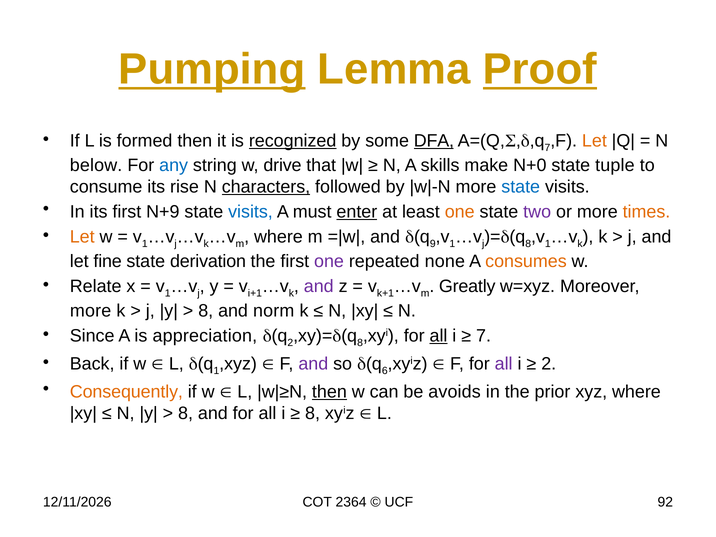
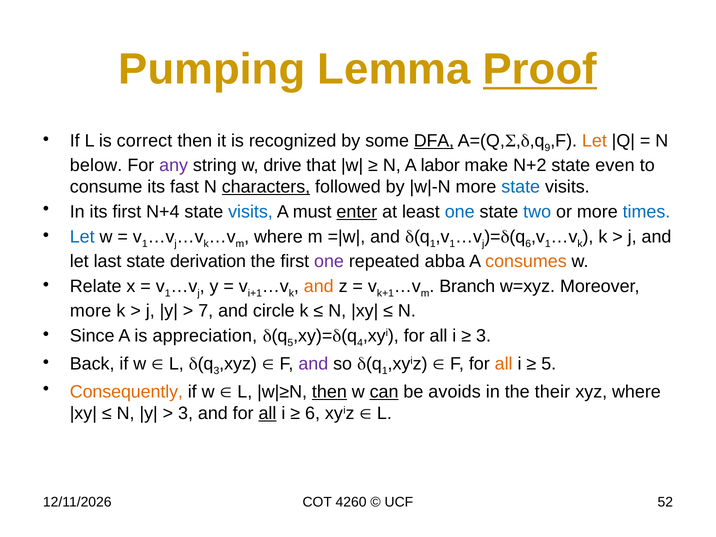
Pumping underline: present -> none
formed: formed -> correct
recognized underline: present -> none
7 at (547, 148): 7 -> 9
any colour: blue -> purple
skills: skills -> labor
N+0: N+0 -> N+2
tuple: tuple -> even
rise: rise -> fast
N+9: N+9 -> N+4
one at (460, 212) colour: orange -> blue
two colour: purple -> blue
times colour: orange -> blue
Let at (82, 237) colour: orange -> blue
9 at (433, 244): 9 -> 1
8 at (528, 244): 8 -> 6
fine: fine -> last
none: none -> abba
and at (319, 286) colour: purple -> orange
Greatly: Greatly -> Branch
8 at (206, 311): 8 -> 7
norm: norm -> circle
2 at (290, 343): 2 -> 5
8 at (360, 343): 8 -> 4
all at (439, 336) underline: present -> none
7 at (484, 336): 7 -> 3
1 at (216, 371): 1 -> 3
6 at (385, 371): 6 -> 1
all at (504, 364) colour: purple -> orange
2 at (549, 364): 2 -> 5
can underline: none -> present
prior: prior -> their
8 at (186, 413): 8 -> 3
all at (267, 413) underline: none -> present
8 at (313, 413): 8 -> 6
2364: 2364 -> 4260
92: 92 -> 52
